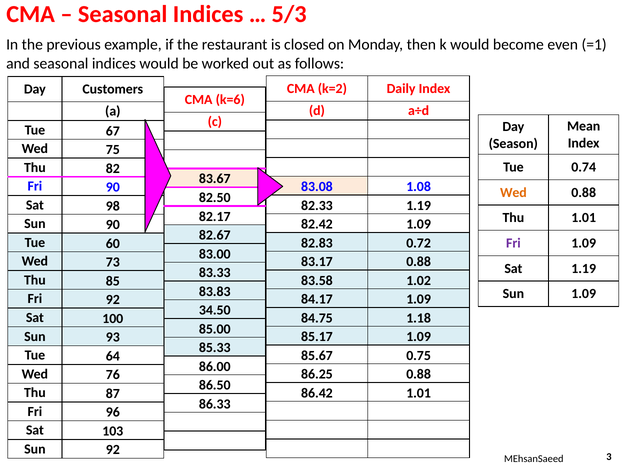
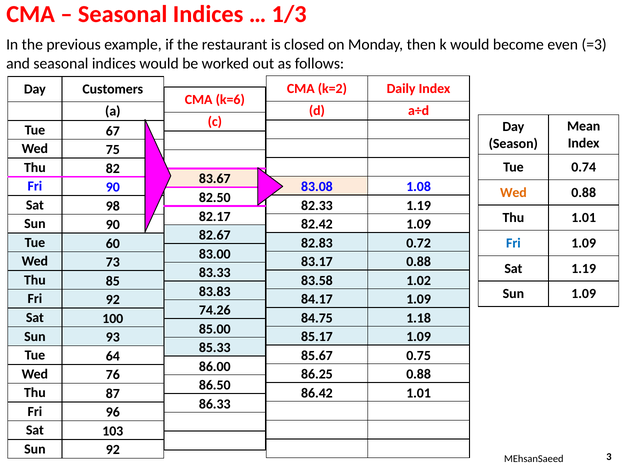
5/3: 5/3 -> 1/3
=1: =1 -> =3
Fri at (513, 243) colour: purple -> blue
34.50: 34.50 -> 74.26
